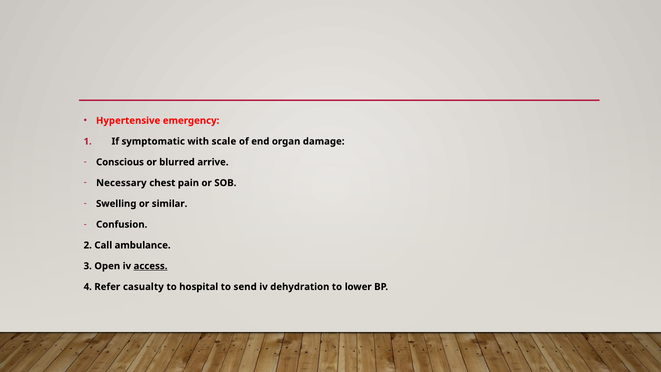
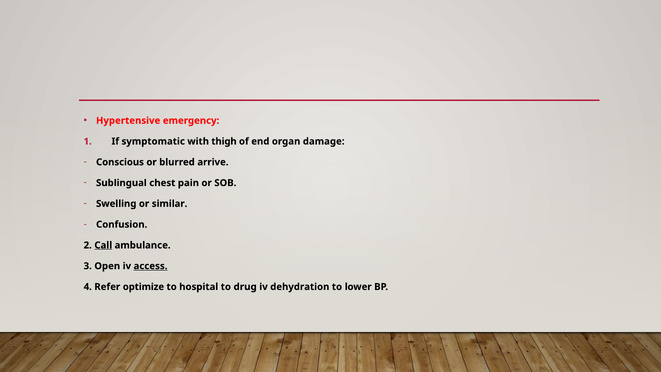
scale: scale -> thigh
Necessary: Necessary -> Sublingual
Call underline: none -> present
casualty: casualty -> optimize
send: send -> drug
